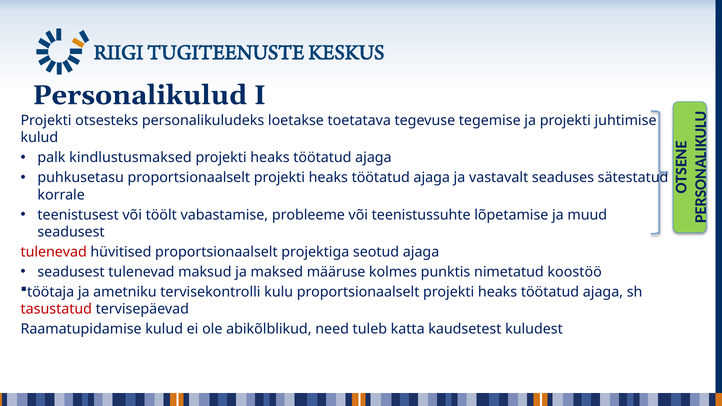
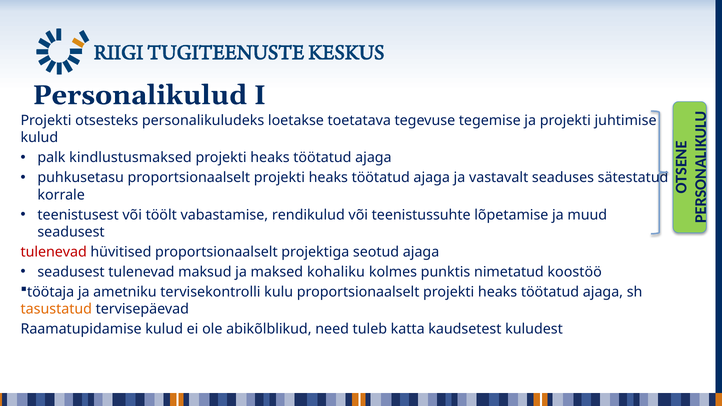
probleeme: probleeme -> rendikulud
määruse: määruse -> kohaliku
tasustatud colour: red -> orange
